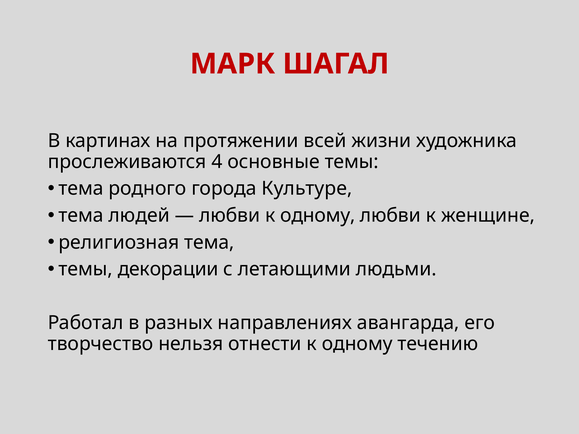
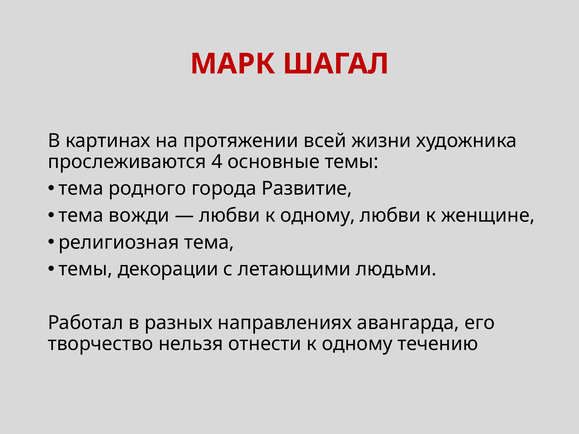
Культуре: Культуре -> Развитие
людей: людей -> вожди
